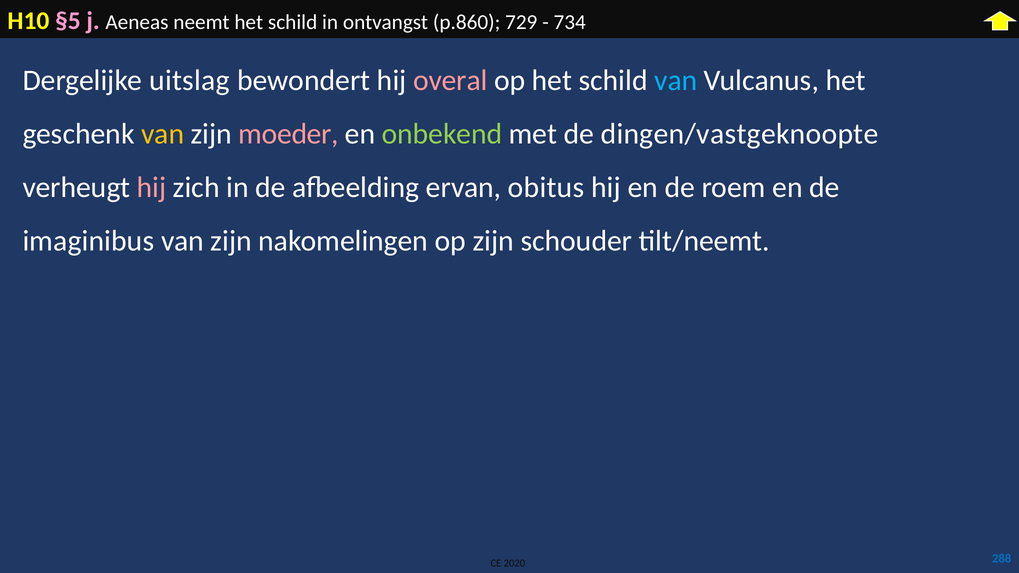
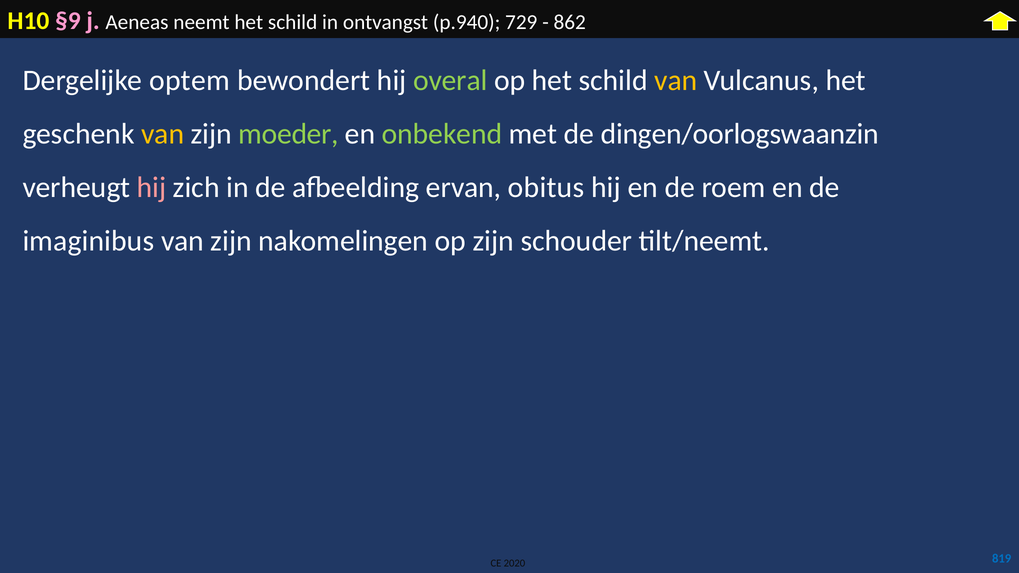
§5: §5 -> §9
p.860: p.860 -> p.940
734: 734 -> 862
uitslag: uitslag -> optem
overal colour: pink -> light green
van at (676, 81) colour: light blue -> yellow
moeder colour: pink -> light green
dingen/vastgeknoopte: dingen/vastgeknoopte -> dingen/oorlogswaanzin
288: 288 -> 819
